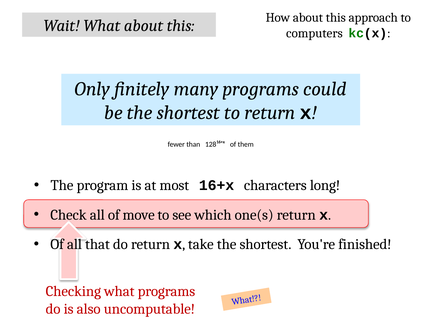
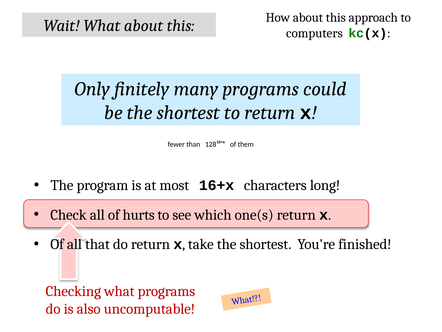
move: move -> hurts
